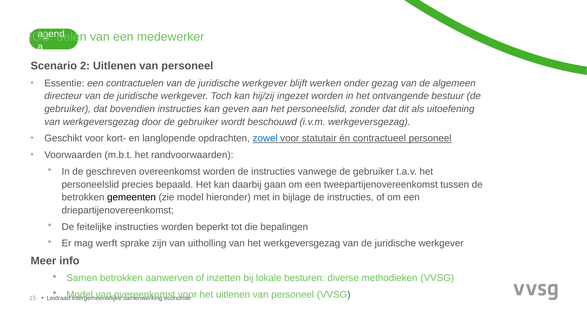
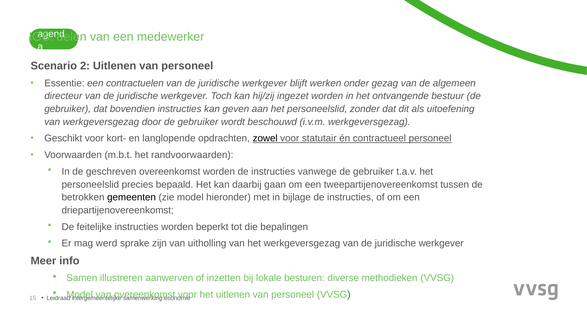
zowel colour: blue -> black
werft: werft -> werd
Samen betrokken: betrokken -> illustreren
